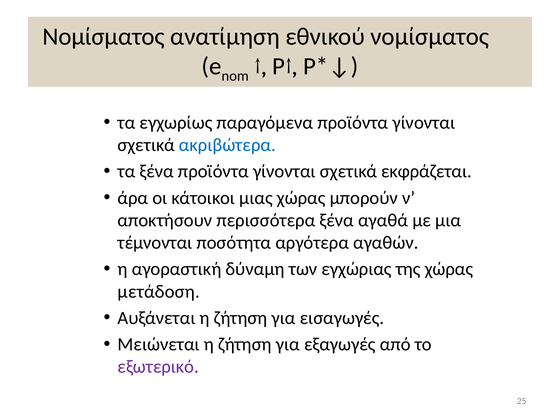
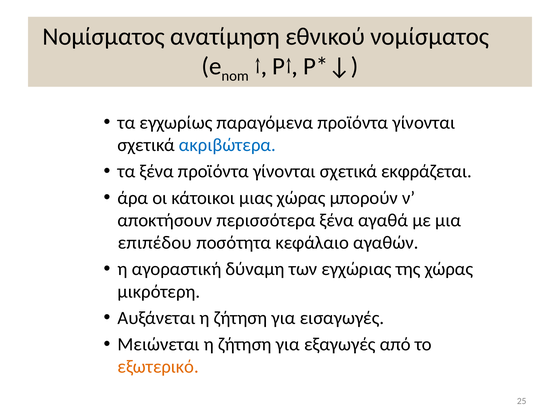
τέμνονται: τέμνονται -> επιπέδου
αργότερα: αργότερα -> κεφάλαιο
μετάδοση: μετάδοση -> μικρότερη
εξωτερικό colour: purple -> orange
